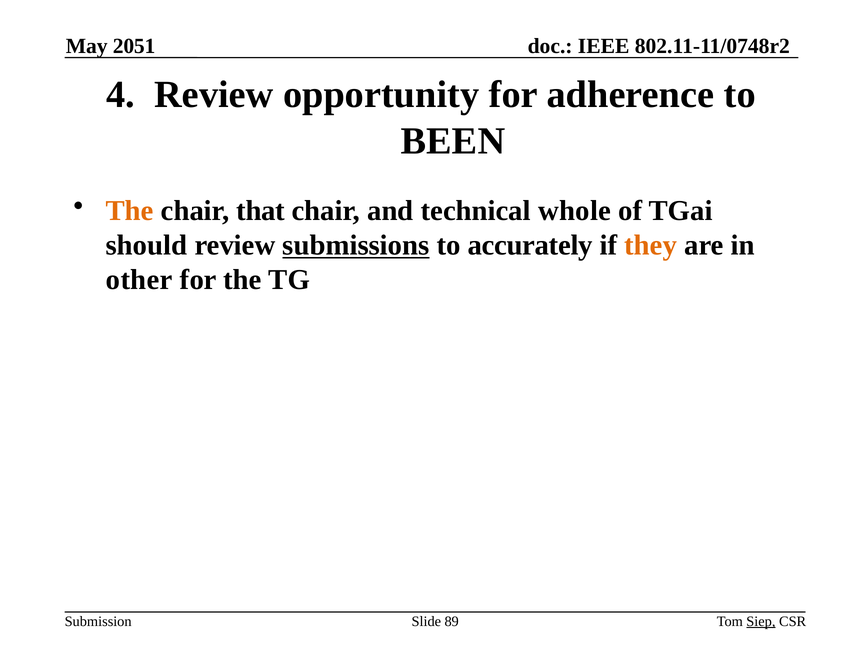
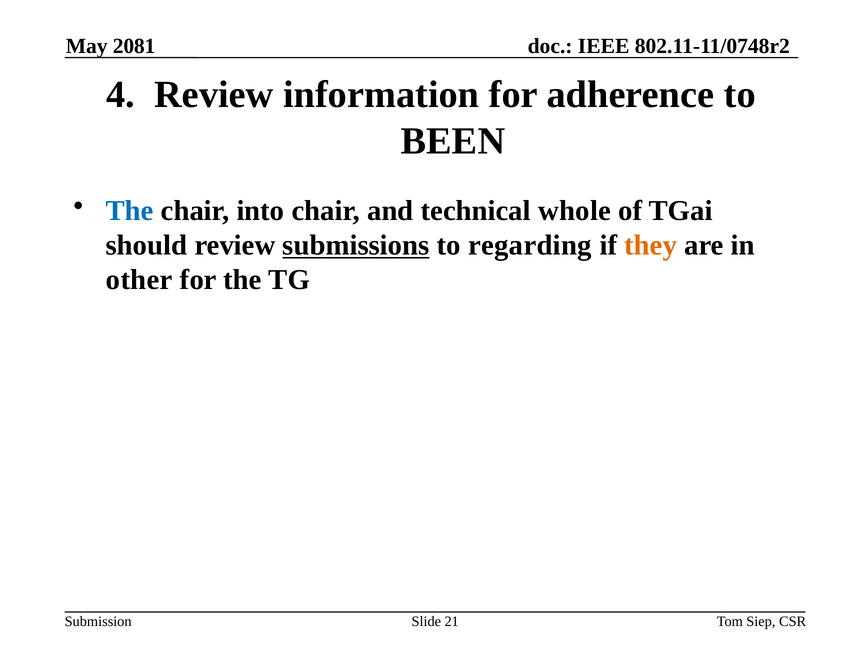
2051: 2051 -> 2081
opportunity: opportunity -> information
The at (130, 211) colour: orange -> blue
that: that -> into
accurately: accurately -> regarding
89: 89 -> 21
Siep underline: present -> none
